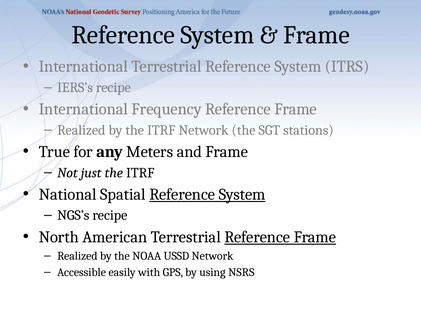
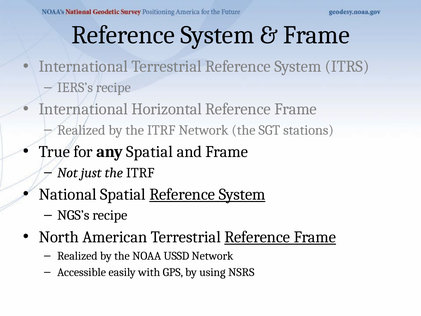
Frequency: Frequency -> Horizontal
any Meters: Meters -> Spatial
